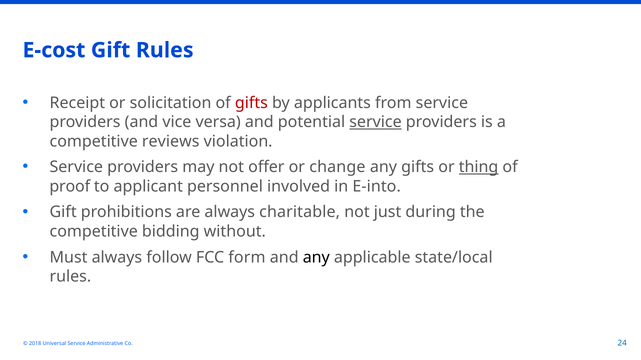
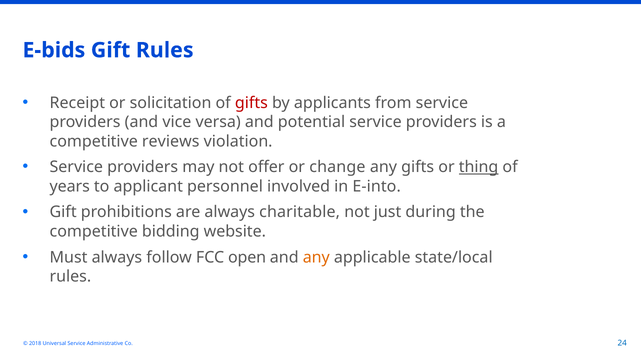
E-cost: E-cost -> E-bids
service at (375, 122) underline: present -> none
proof: proof -> years
without: without -> website
form: form -> open
any at (316, 258) colour: black -> orange
